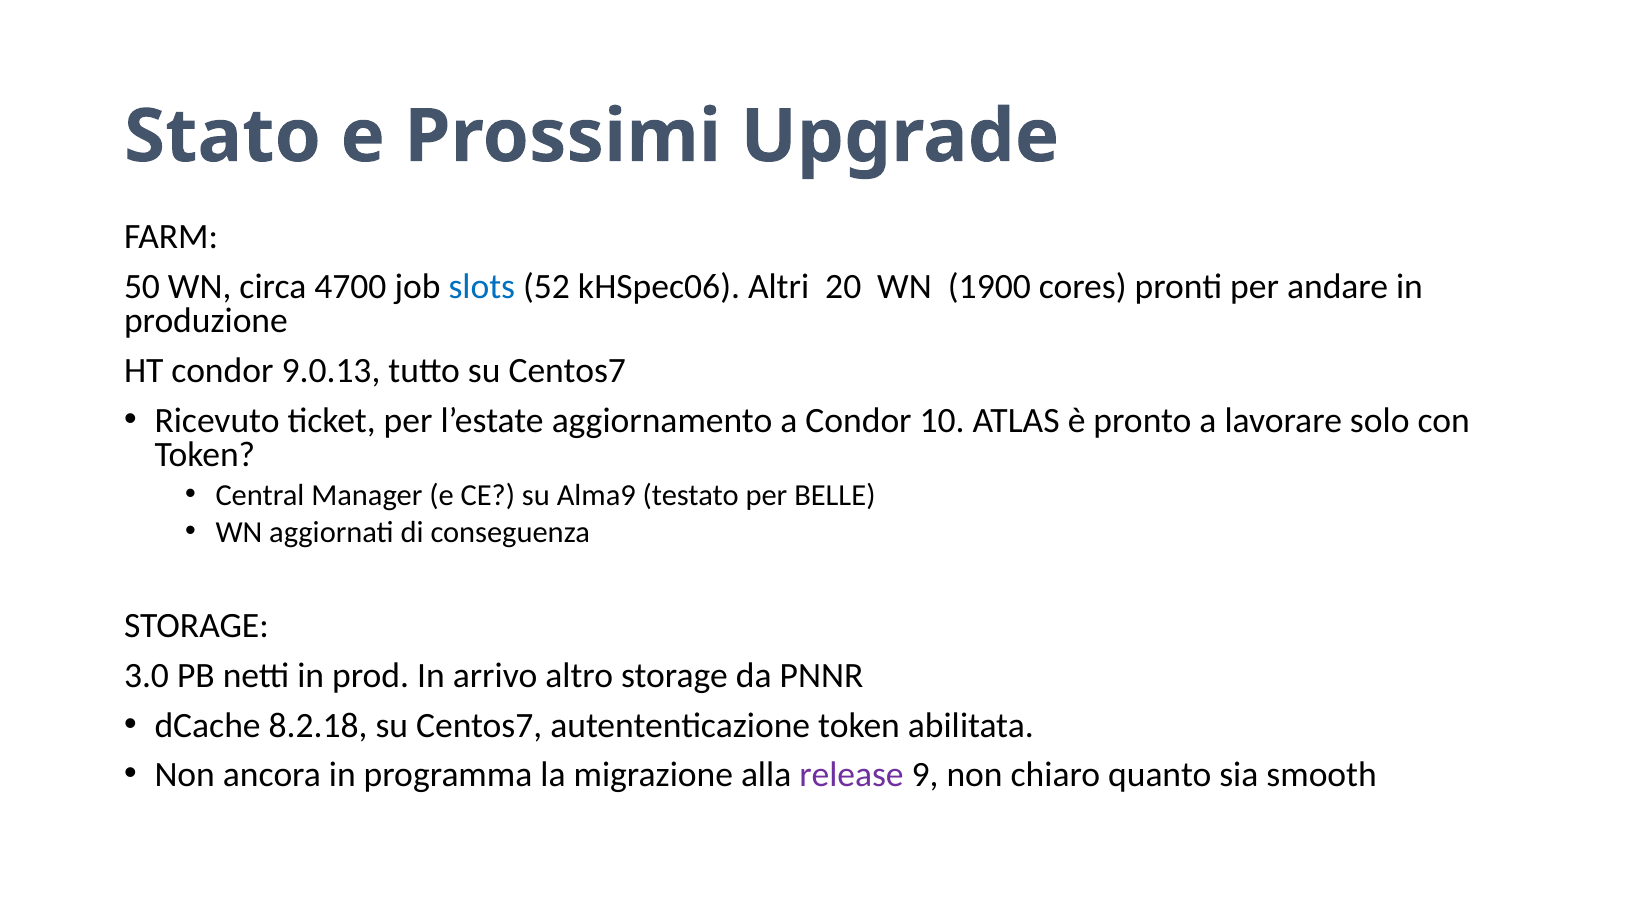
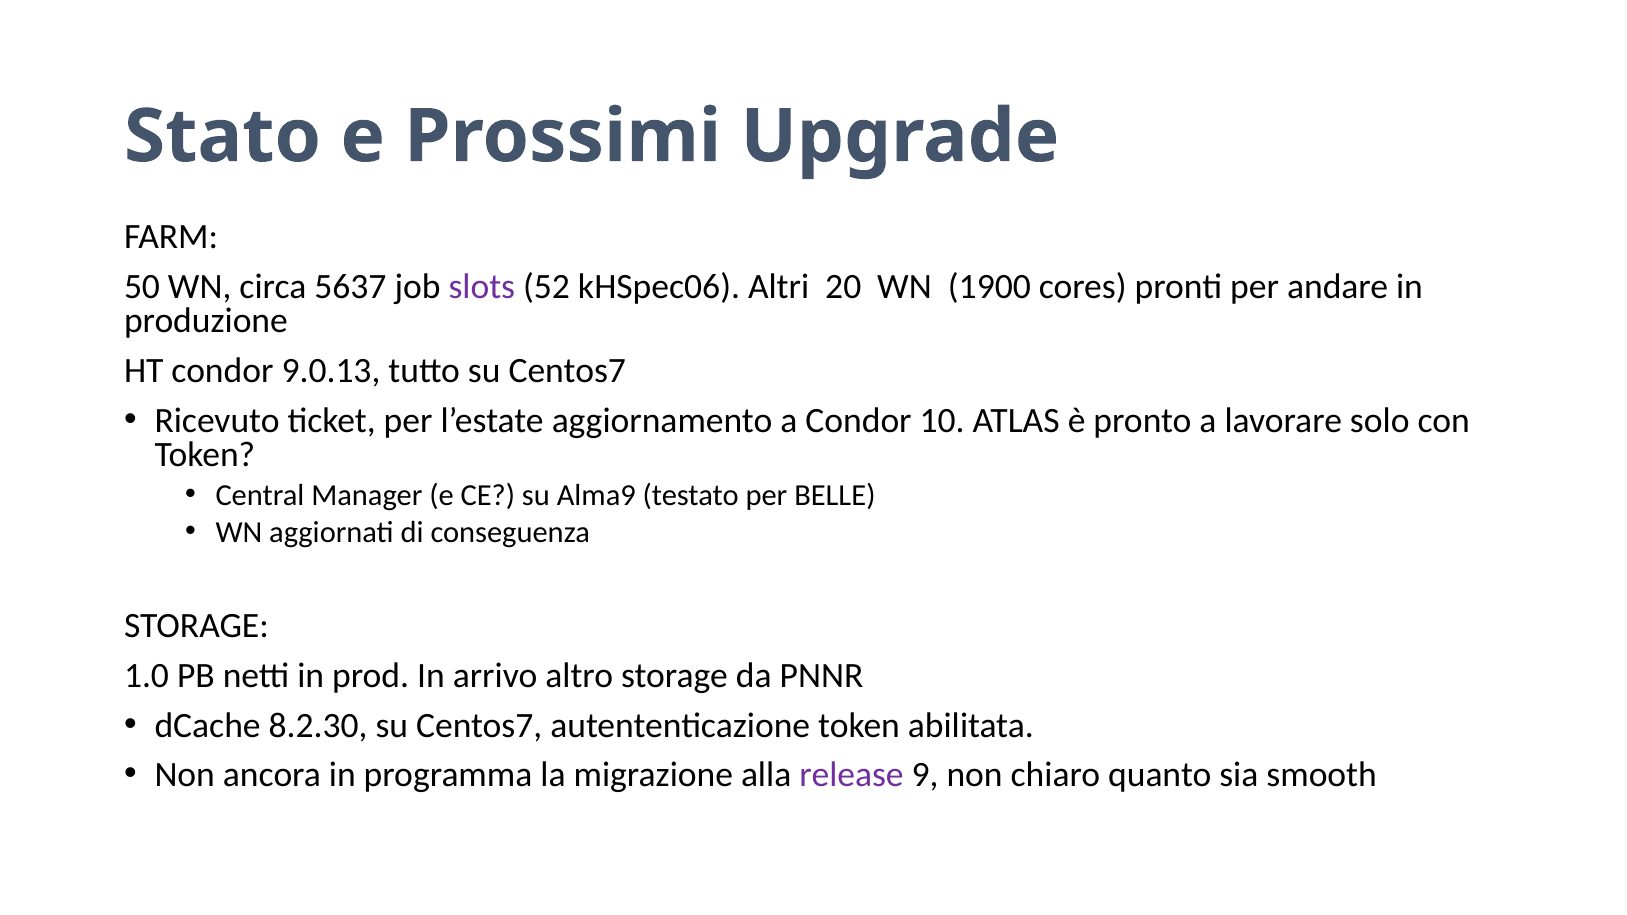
4700: 4700 -> 5637
slots colour: blue -> purple
3.0: 3.0 -> 1.0
8.2.18: 8.2.18 -> 8.2.30
